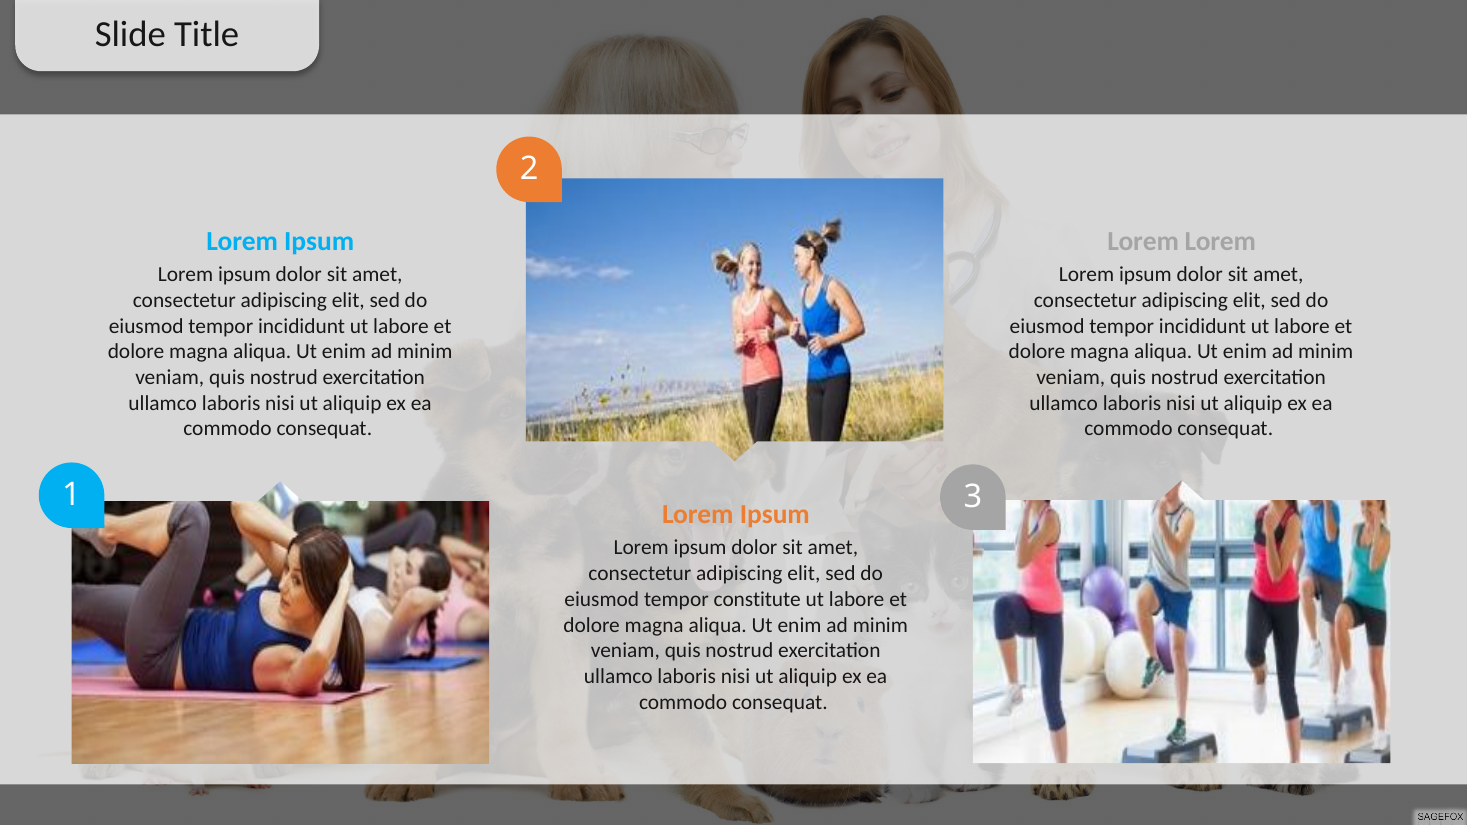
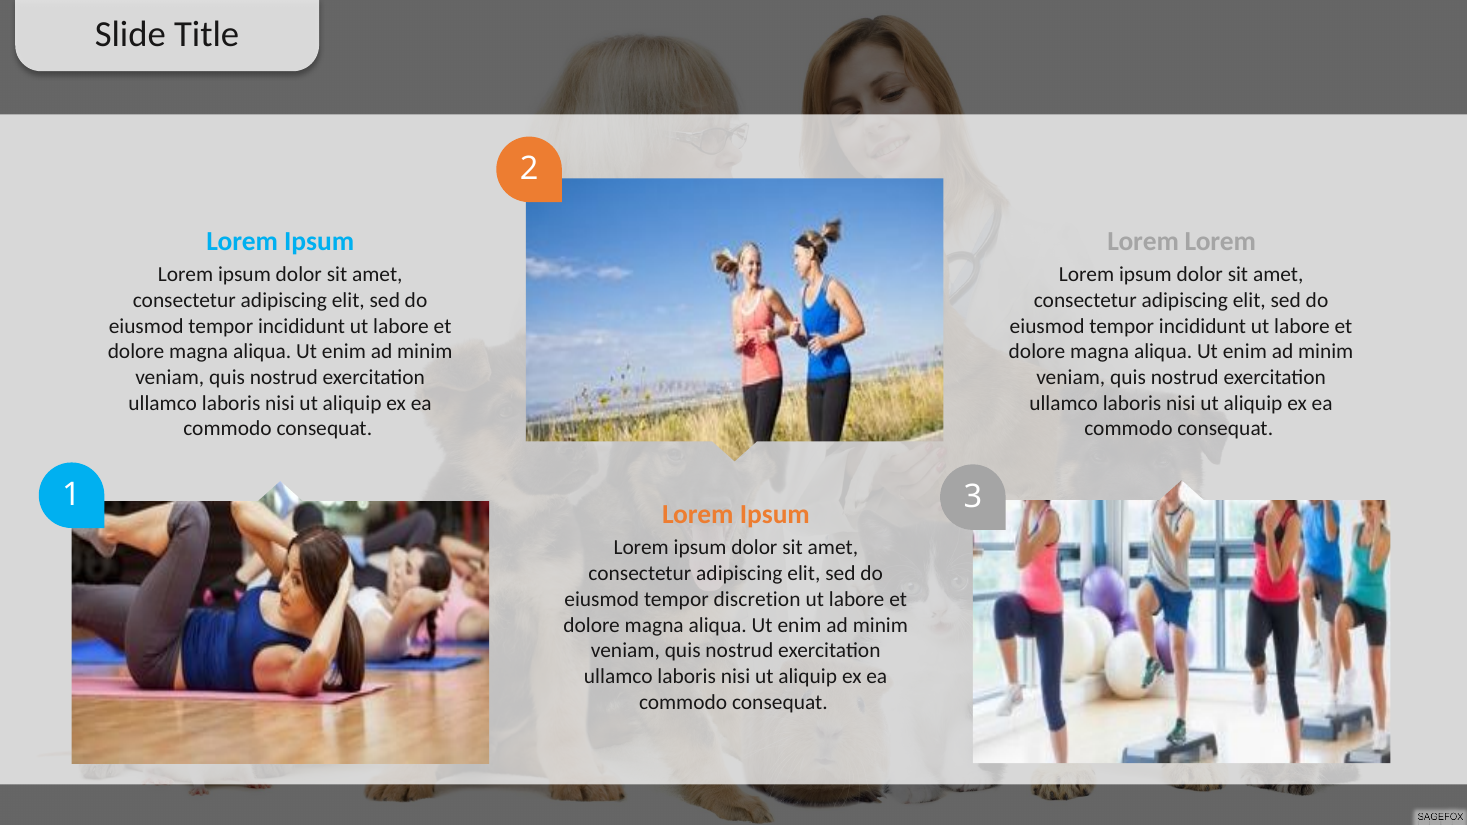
constitute: constitute -> discretion
